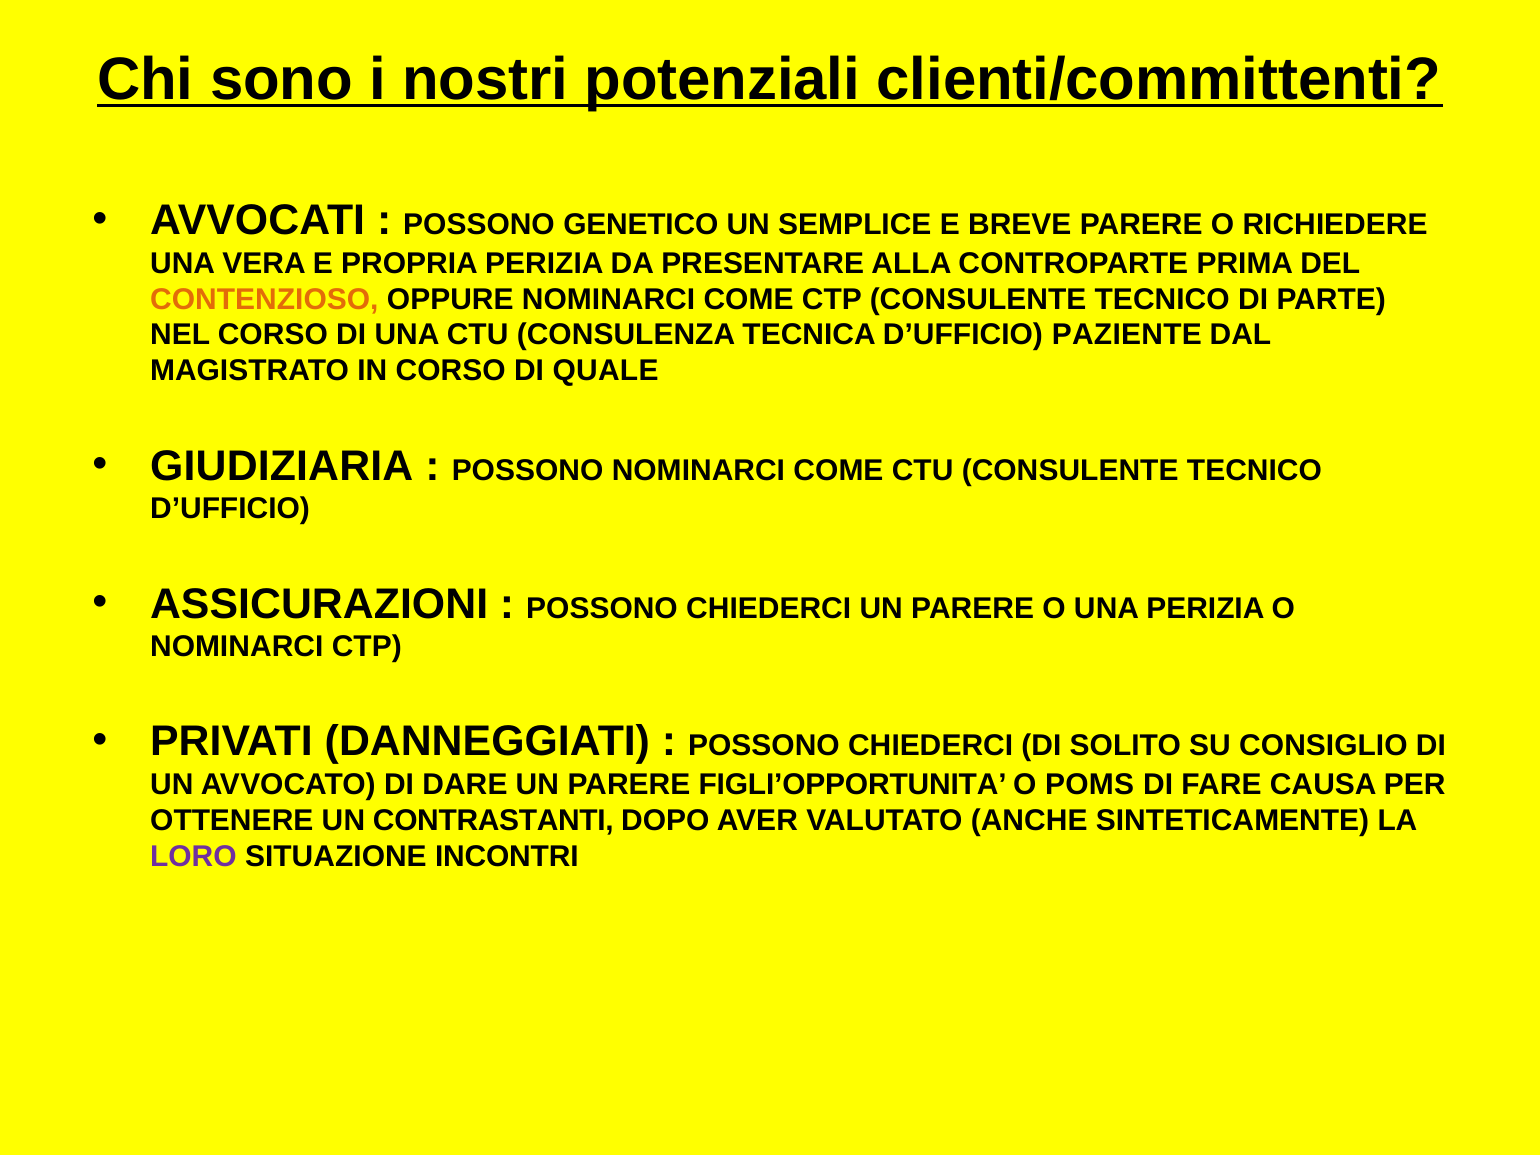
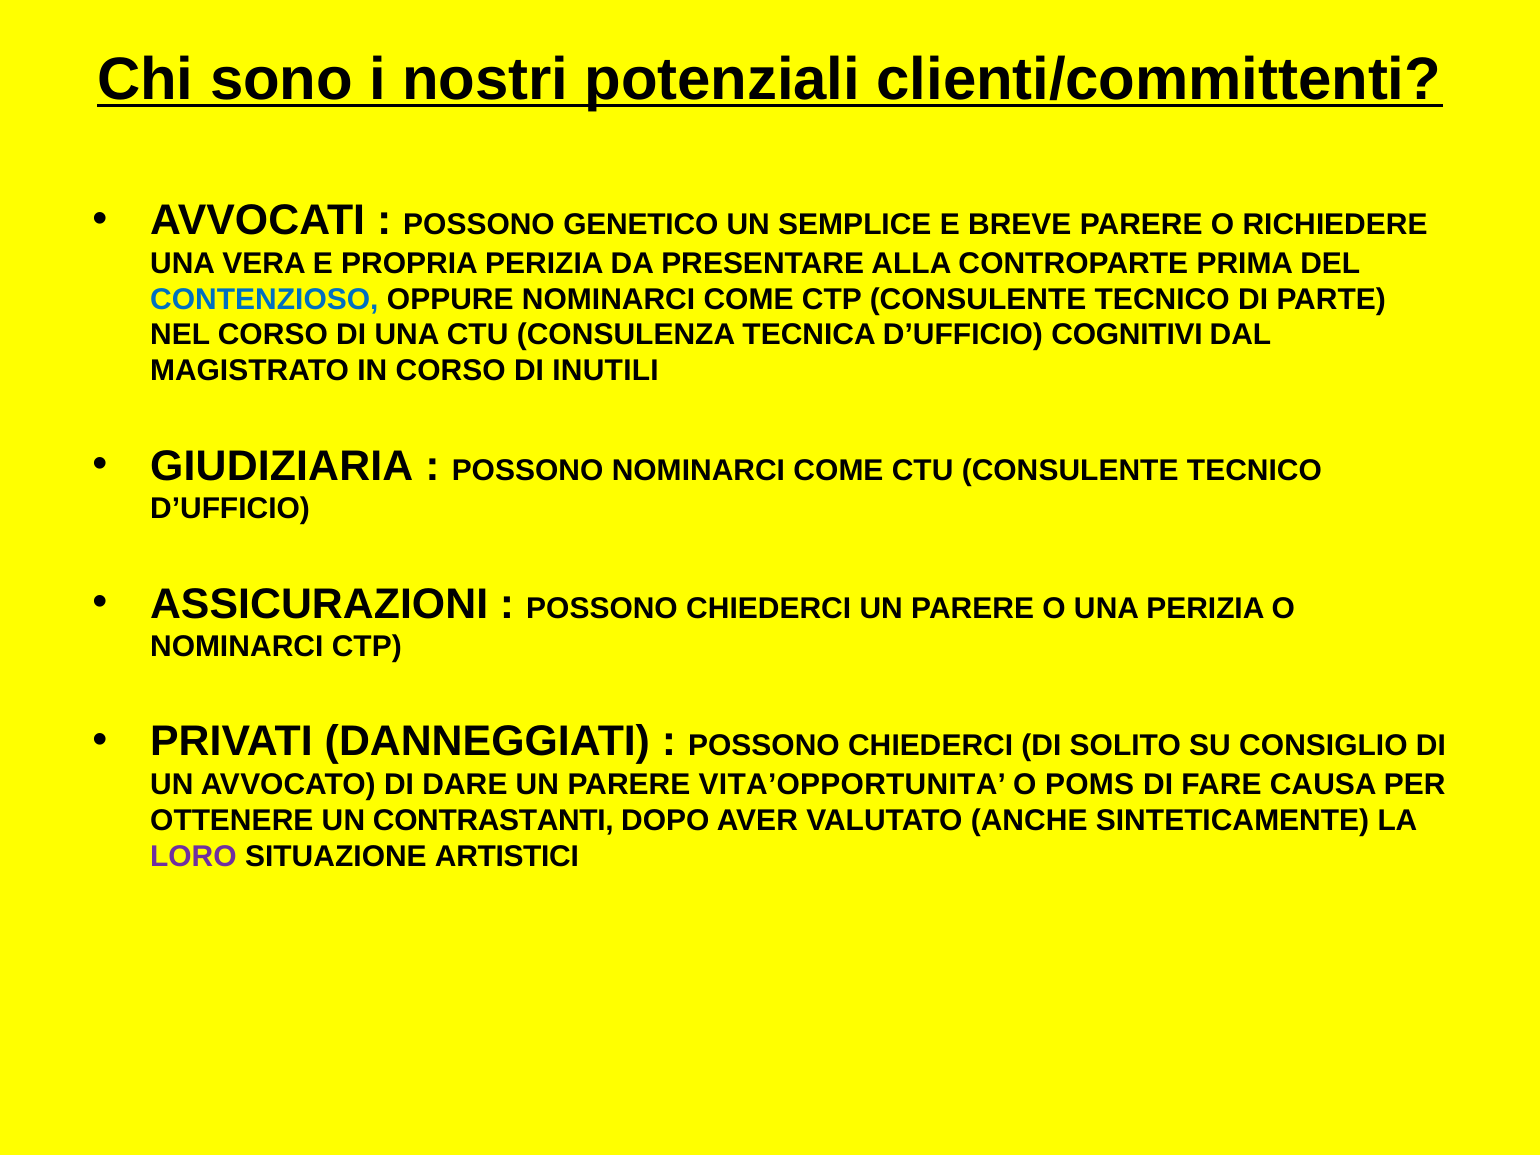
CONTENZIOSO colour: orange -> blue
PAZIENTE: PAZIENTE -> COGNITIVI
QUALE: QUALE -> INUTILI
FIGLI’OPPORTUNITA: FIGLI’OPPORTUNITA -> VITA’OPPORTUNITA
INCONTRI: INCONTRI -> ARTISTICI
